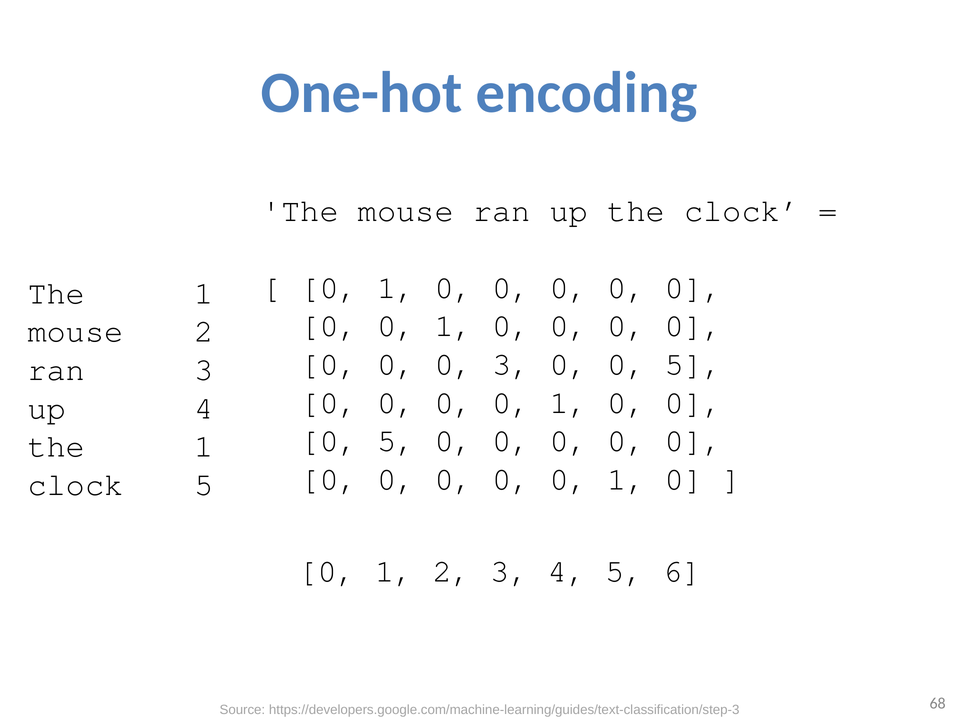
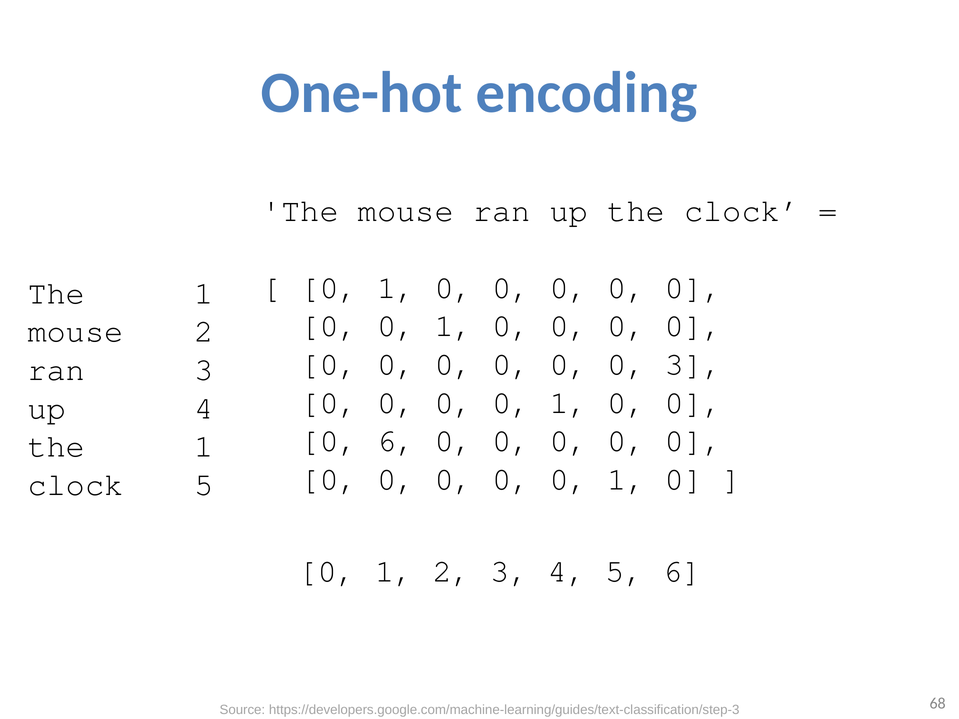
3 at (511, 364): 3 -> 0
5 at (694, 364): 5 -> 3
5 at (396, 441): 5 -> 6
